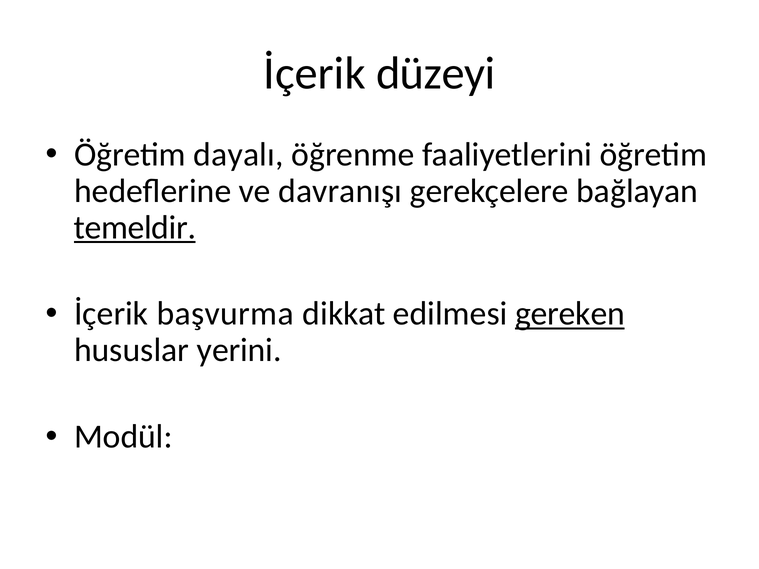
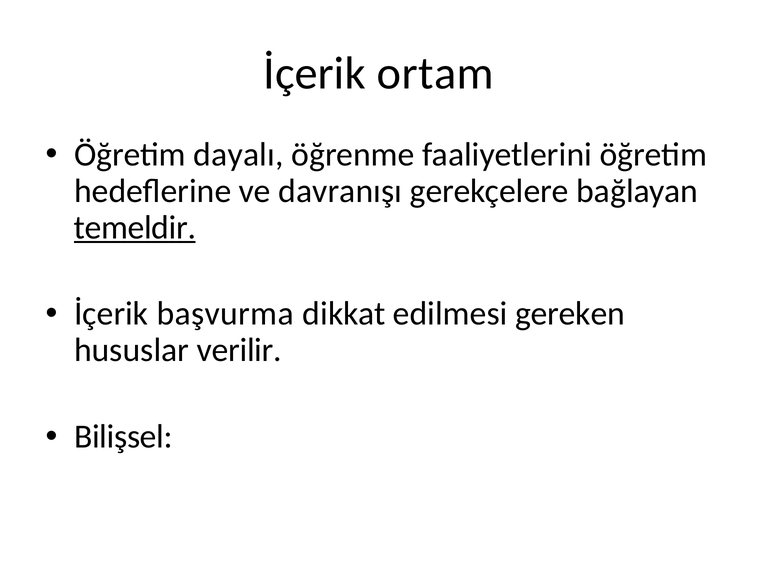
düzeyi: düzeyi -> ortam
gereken underline: present -> none
yerini: yerini -> verilir
Modül: Modül -> Bilişsel
